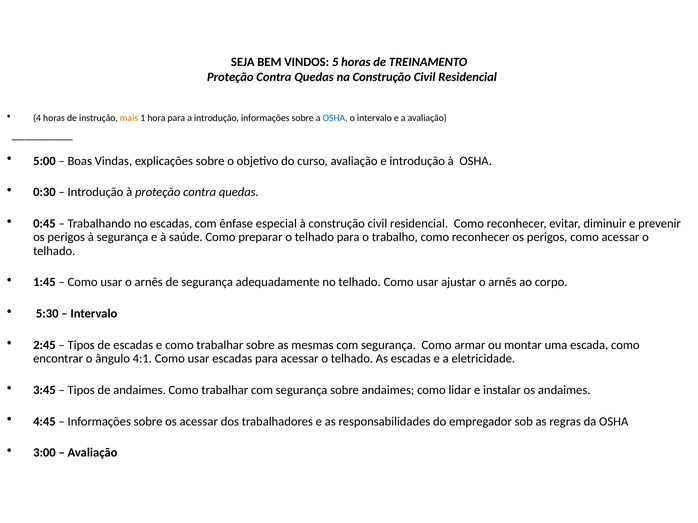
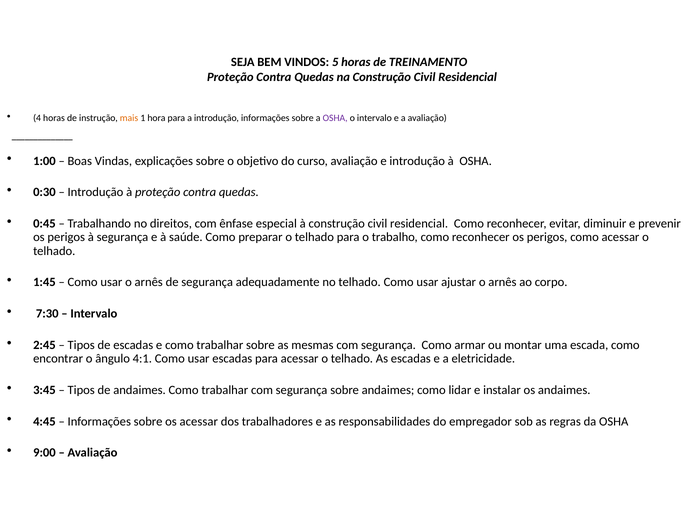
OSHA at (335, 118) colour: blue -> purple
5:00: 5:00 -> 1:00
no escadas: escadas -> direitos
5:30: 5:30 -> 7:30
3:00: 3:00 -> 9:00
